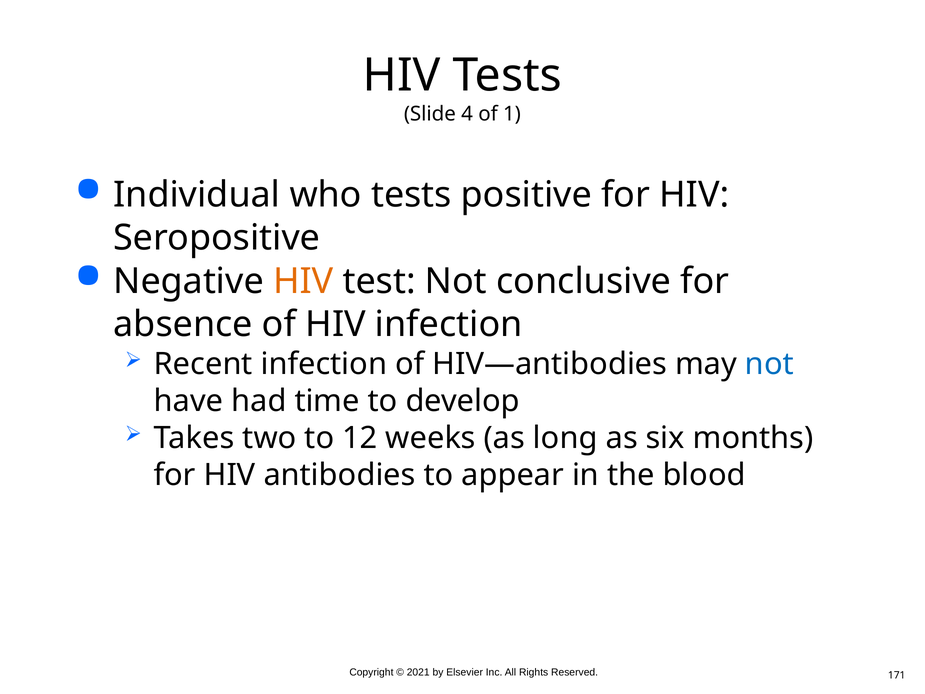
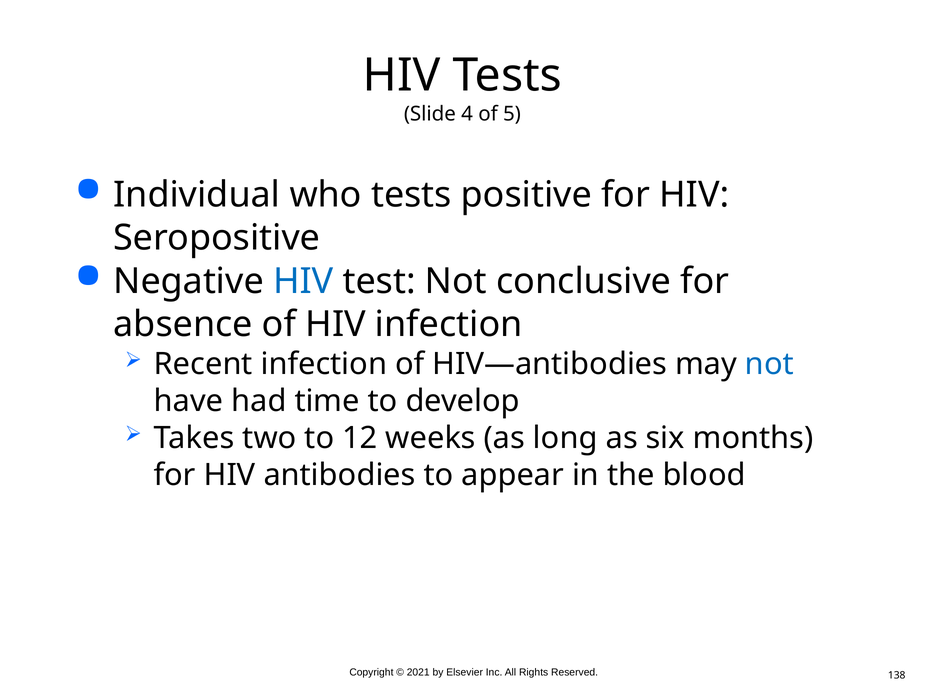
1: 1 -> 5
HIV at (303, 281) colour: orange -> blue
171: 171 -> 138
